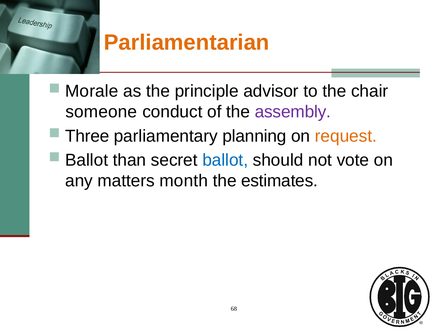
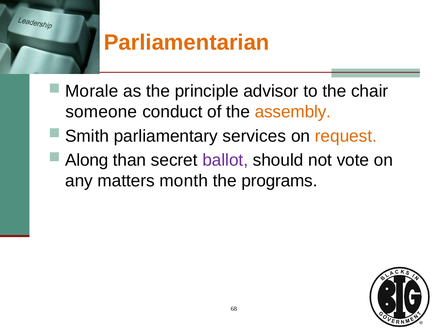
assembly colour: purple -> orange
Three: Three -> Smith
planning: planning -> services
Ballot at (87, 160): Ballot -> Along
ballot at (225, 160) colour: blue -> purple
estimates: estimates -> programs
